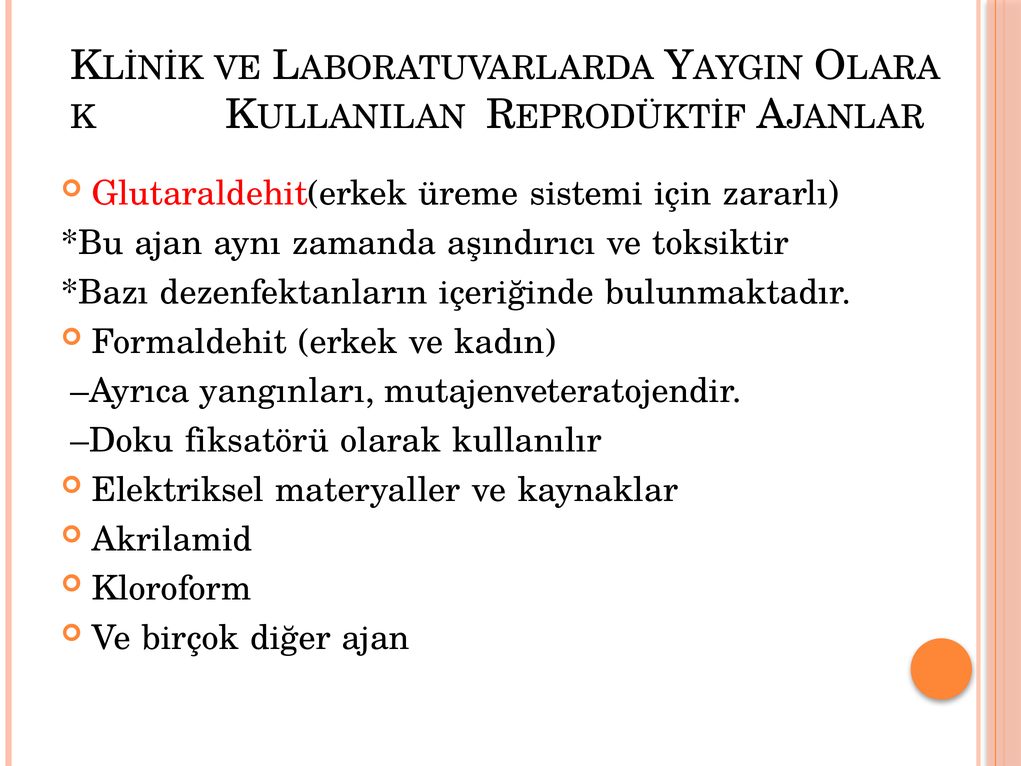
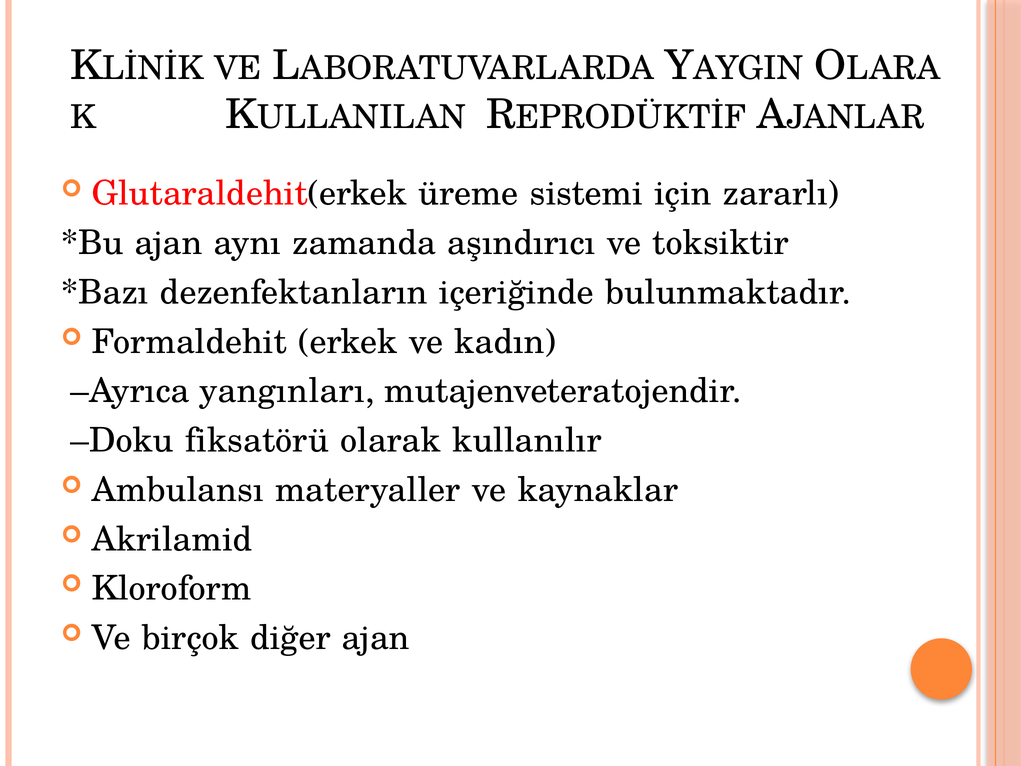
Elektriksel: Elektriksel -> Ambulansı
